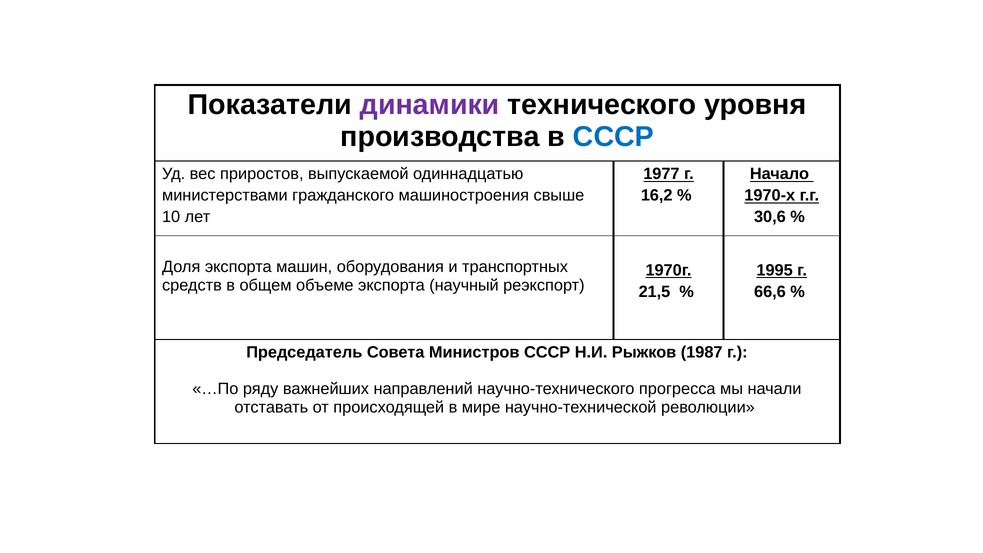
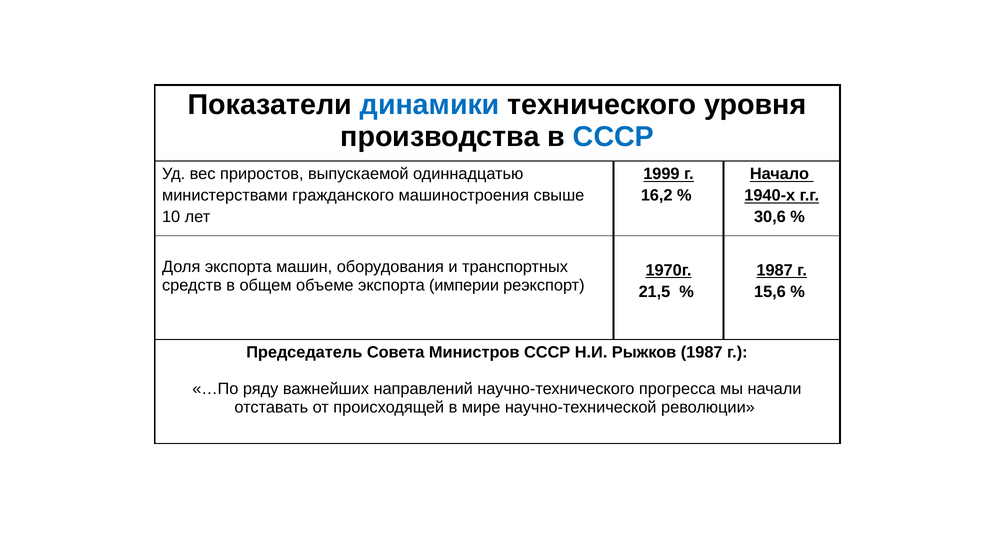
динамики colour: purple -> blue
1977: 1977 -> 1999
1970-х: 1970-х -> 1940-х
1995 at (775, 270): 1995 -> 1987
научный: научный -> империи
66,6: 66,6 -> 15,6
